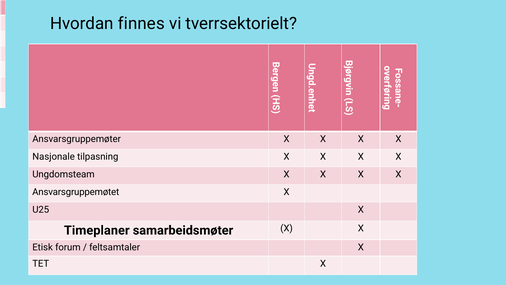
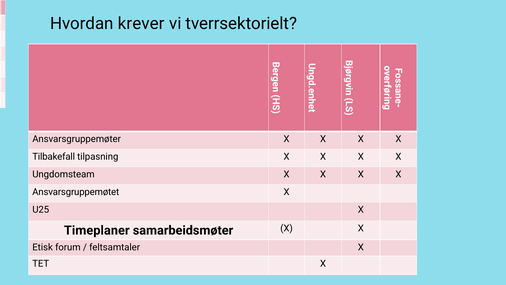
finnes: finnes -> krever
Nasjonale: Nasjonale -> Tilbakefall
